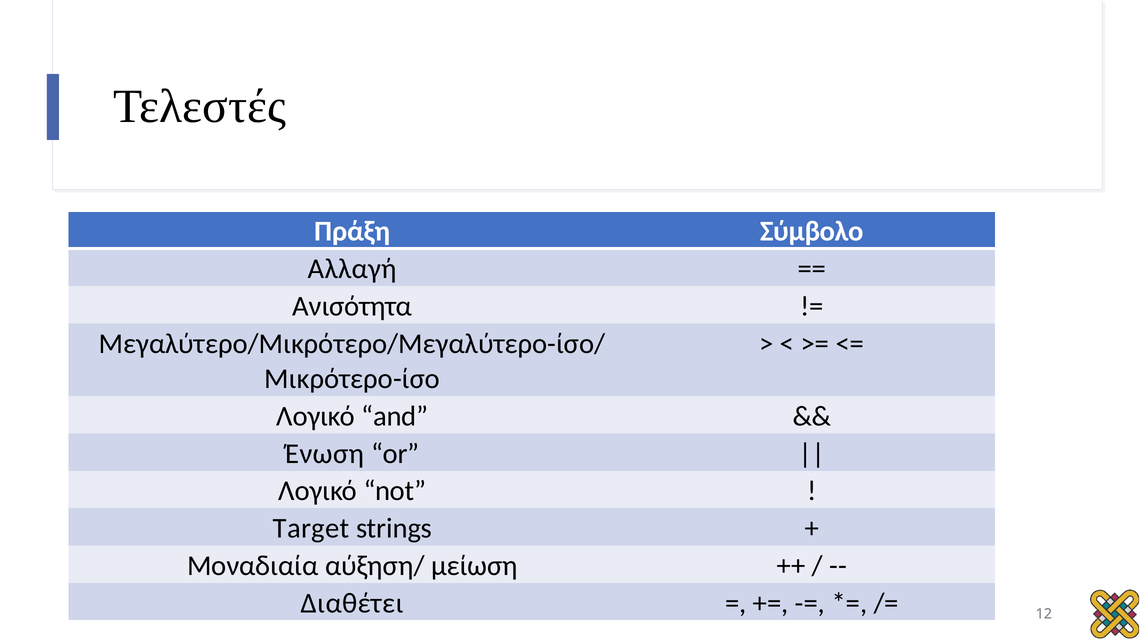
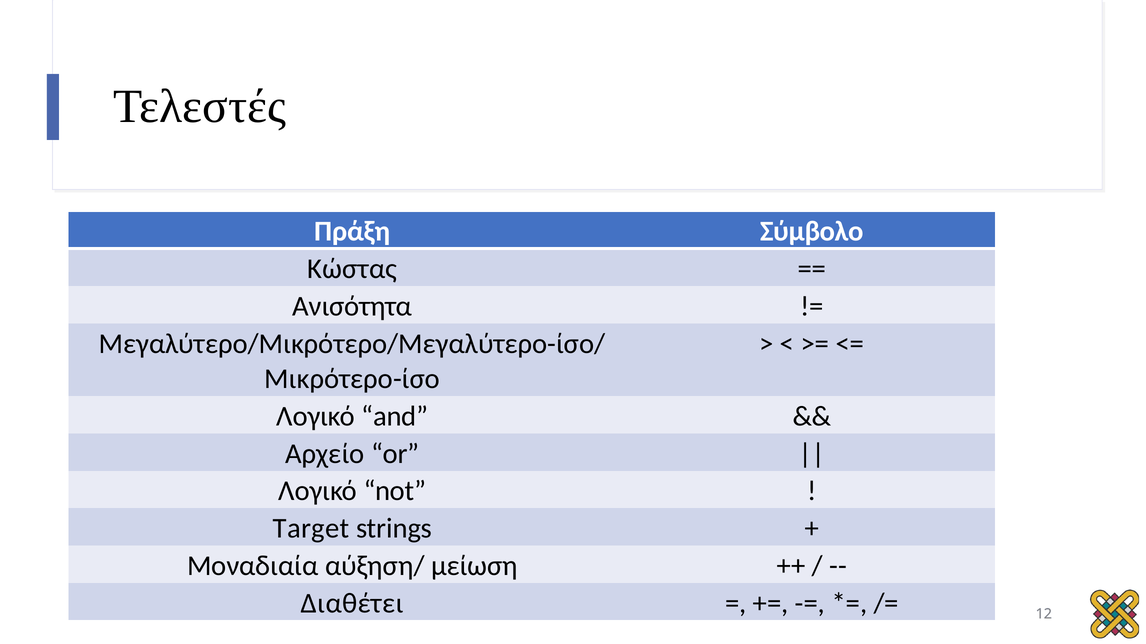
Αλλαγή: Αλλαγή -> Κώστας
Ένωση: Ένωση -> Αρχείο
